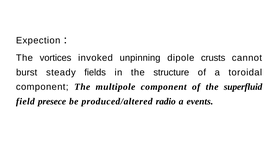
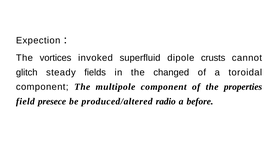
unpinning: unpinning -> superfluid
burst: burst -> glitch
structure: structure -> changed
superfluid: superfluid -> properties
events: events -> before
